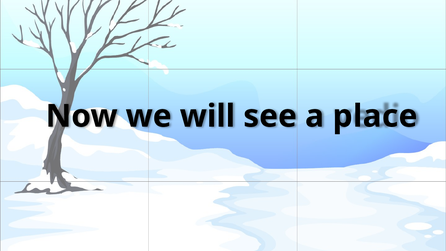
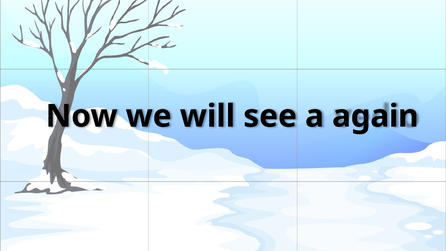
place: place -> again
